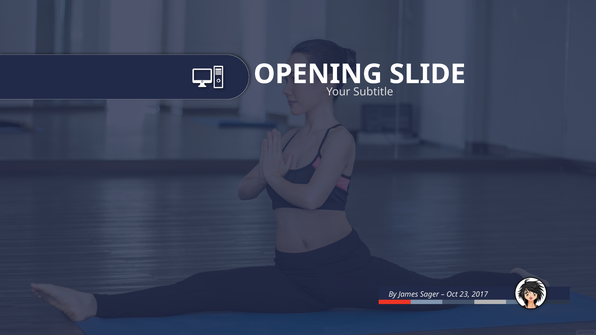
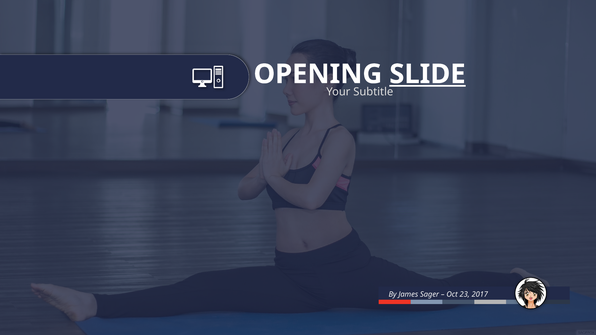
SLIDE underline: none -> present
